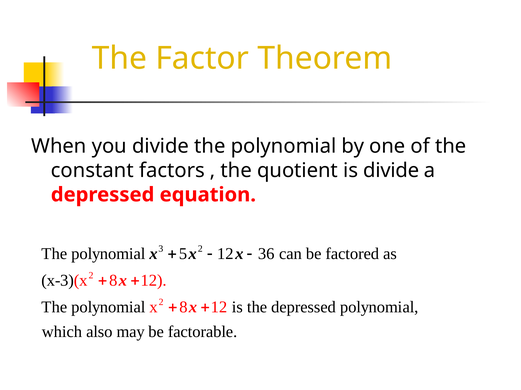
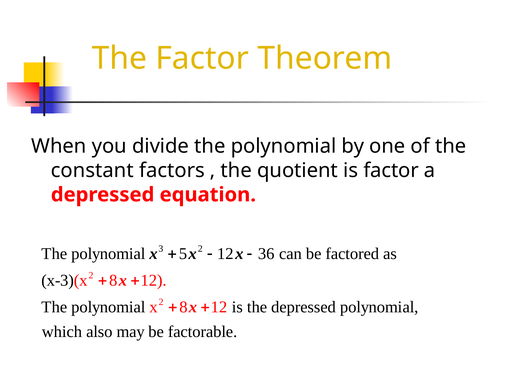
is divide: divide -> factor
